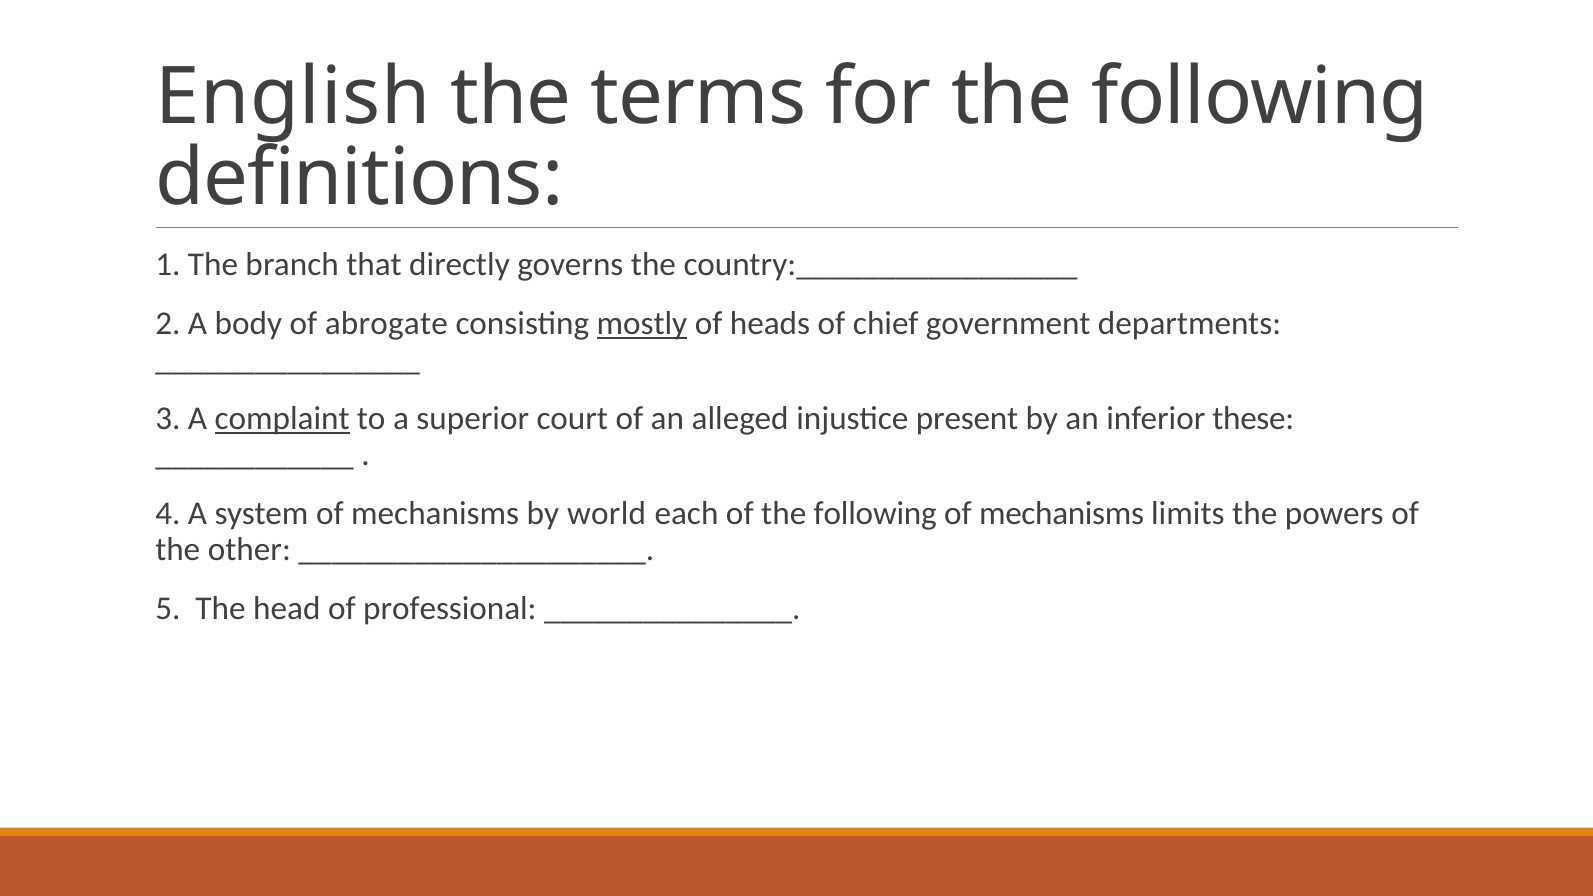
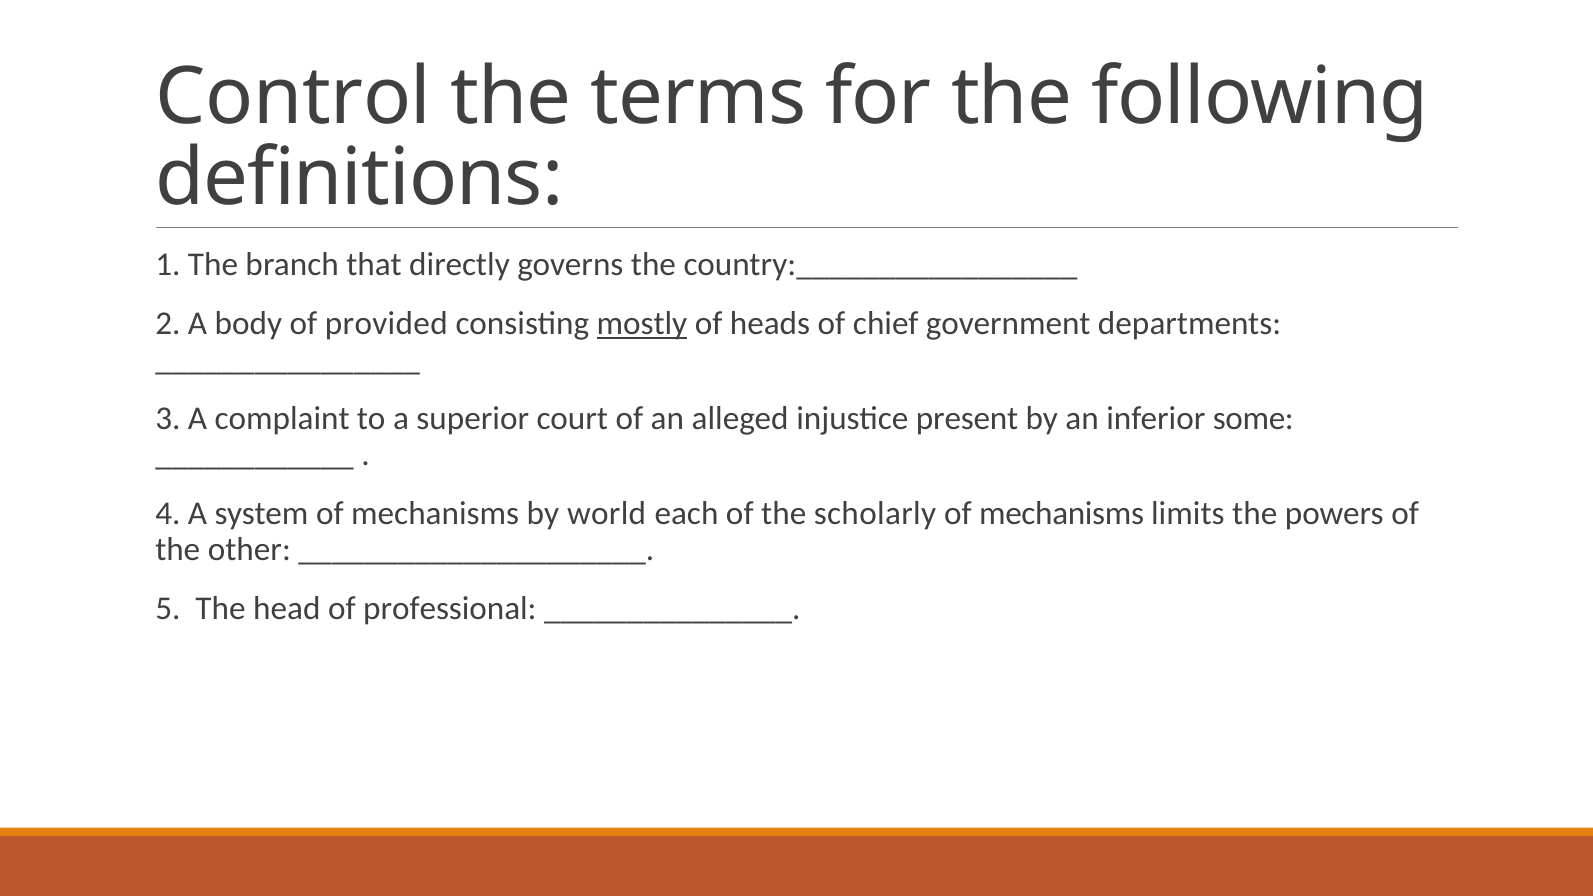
English: English -> Control
abrogate: abrogate -> provided
complaint underline: present -> none
these: these -> some
of the following: following -> scholarly
